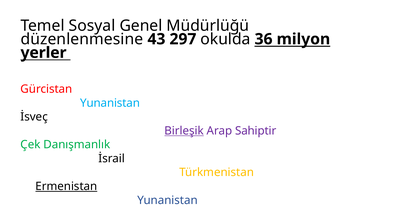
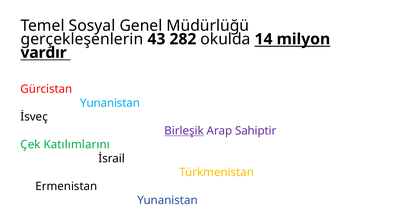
düzenlenmesine: düzenlenmesine -> gerçekleşenlerin
297: 297 -> 282
36: 36 -> 14
yerler: yerler -> vardır
Danışmanlık: Danışmanlık -> Katılımlarını
Ermenistan underline: present -> none
